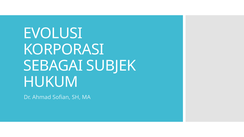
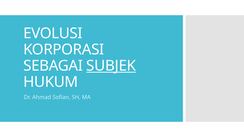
SUBJEK underline: none -> present
